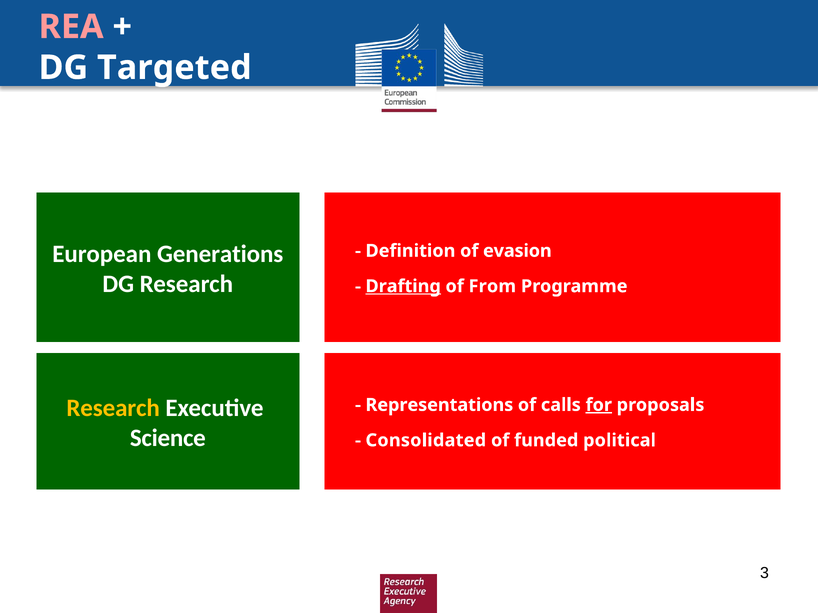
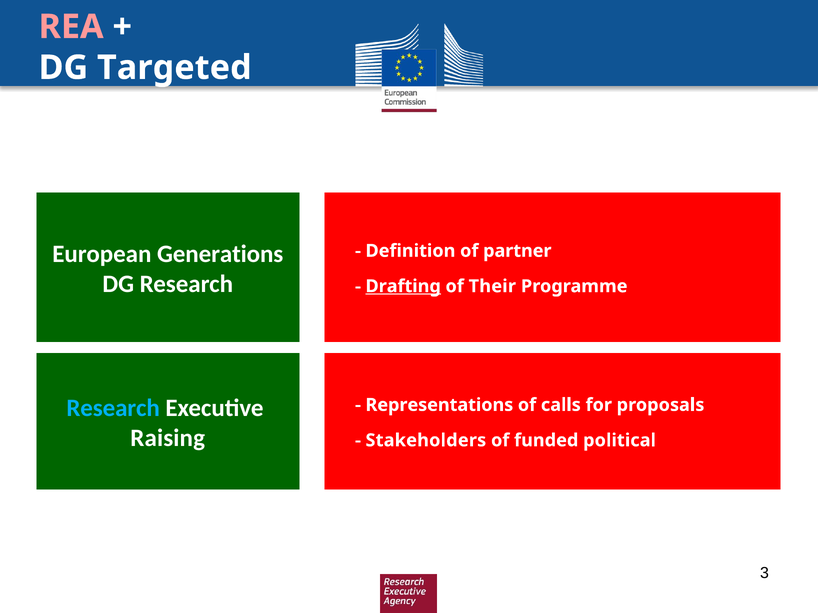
evasion: evasion -> partner
From: From -> Their
Research at (113, 408) colour: yellow -> light blue
for underline: present -> none
Science: Science -> Raising
Consolidated: Consolidated -> Stakeholders
